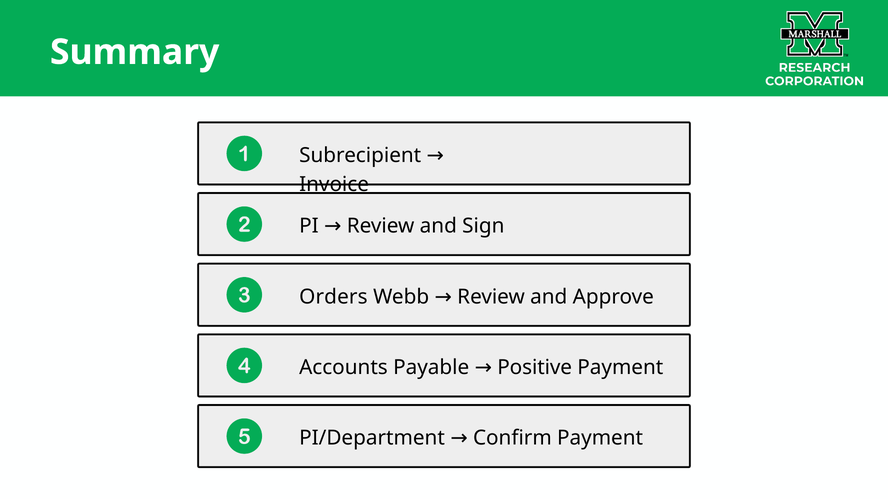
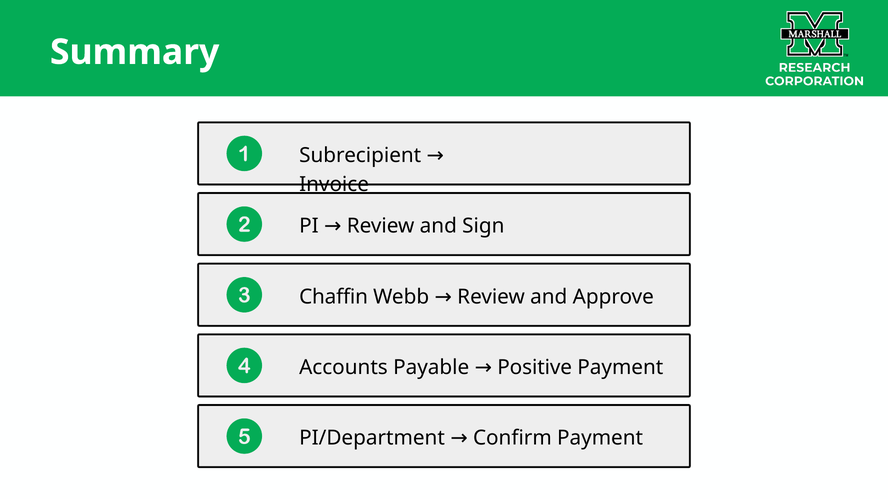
Orders: Orders -> Chaffin
